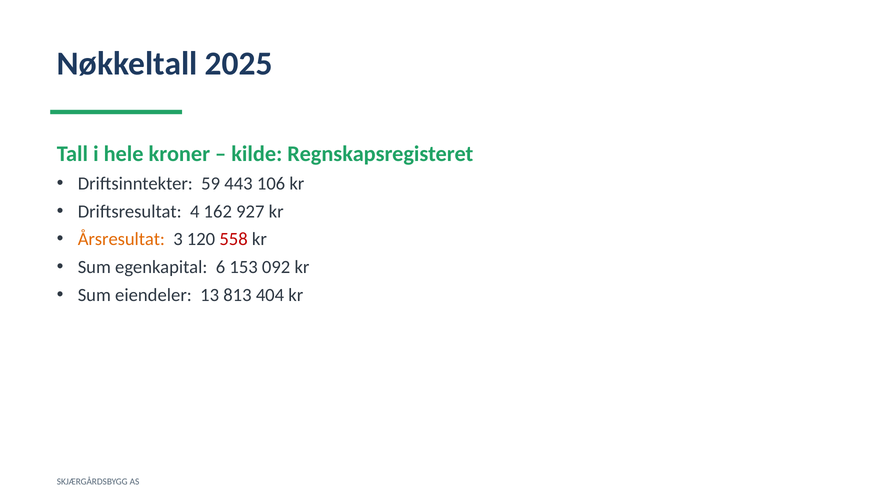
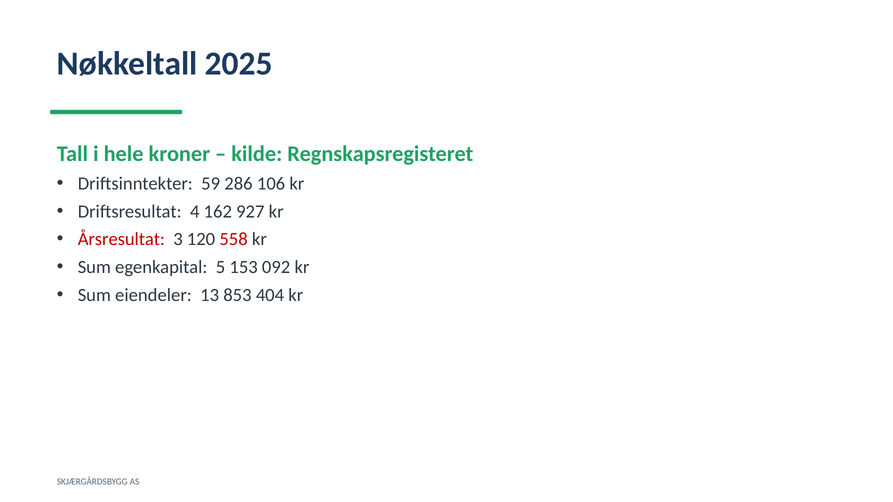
443: 443 -> 286
Årsresultat colour: orange -> red
6: 6 -> 5
813: 813 -> 853
